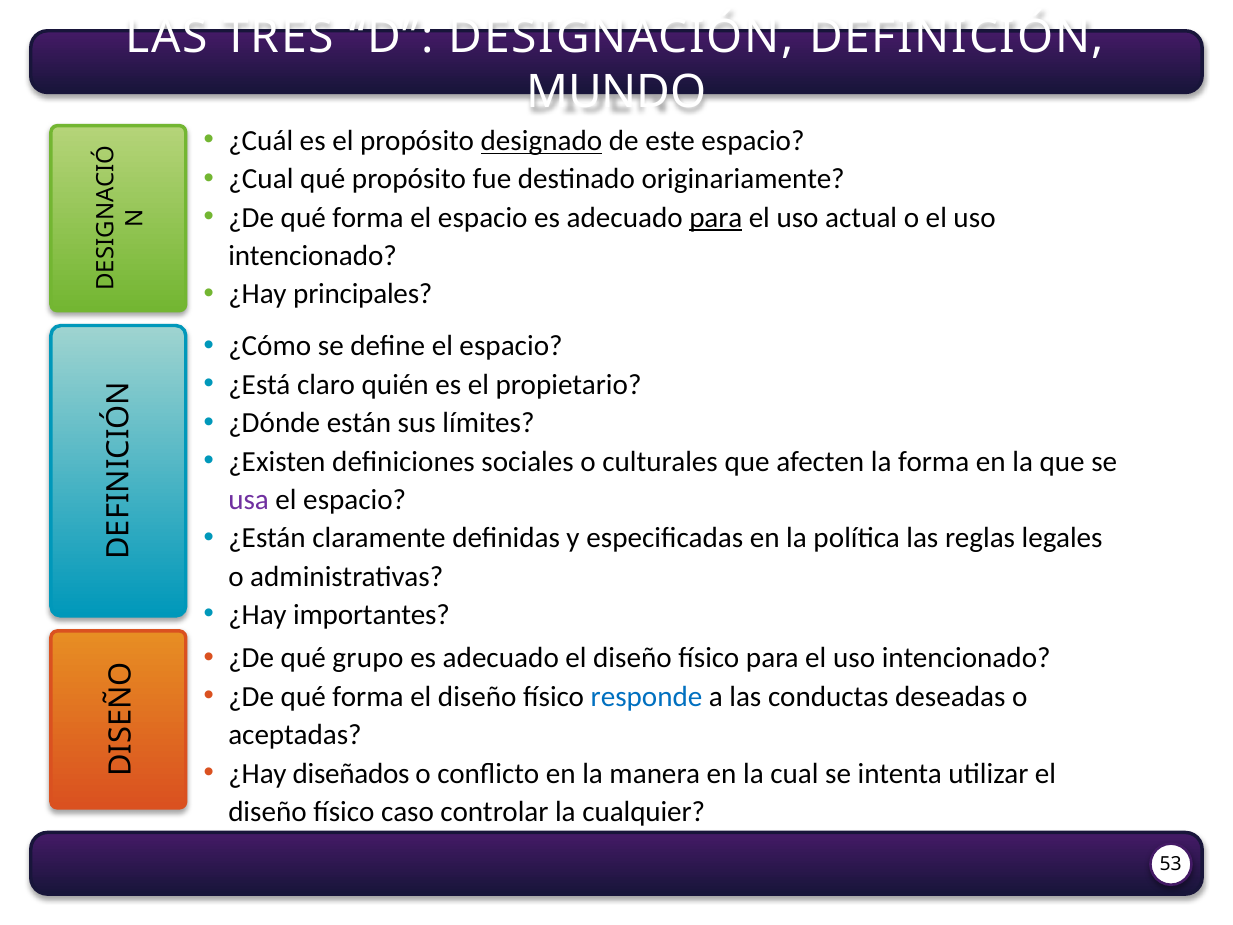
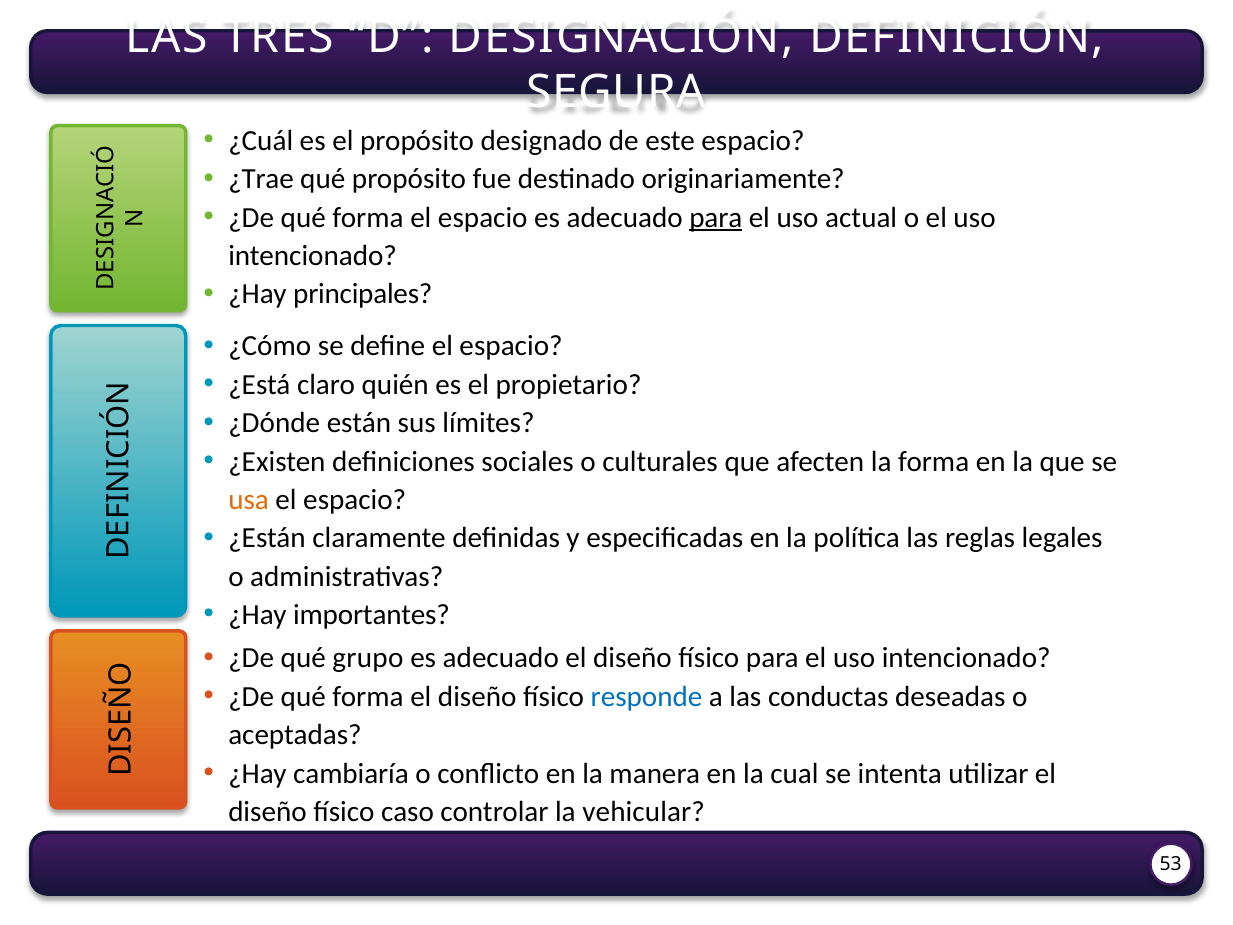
MUNDO: MUNDO -> SEGURA
designado underline: present -> none
¿Cual: ¿Cual -> ¿Trae
usa colour: purple -> orange
diseñados: diseñados -> cambiaría
cualquier: cualquier -> vehicular
